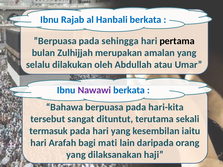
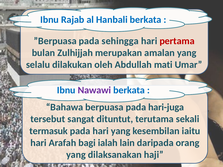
pertama colour: black -> red
atau: atau -> mati
hari-kita: hari-kita -> hari-juga
mati: mati -> ialah
